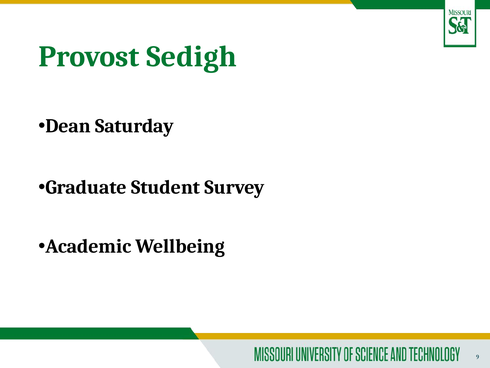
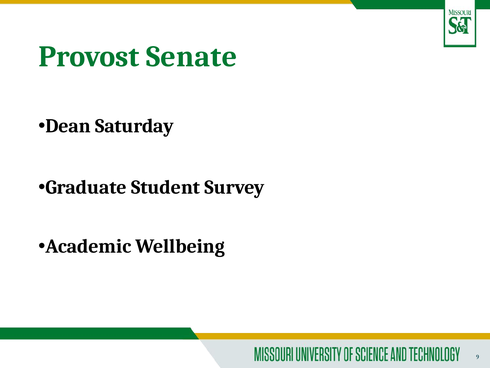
Sedigh: Sedigh -> Senate
